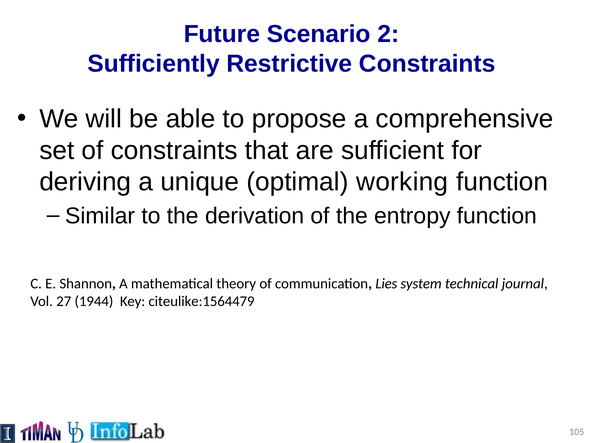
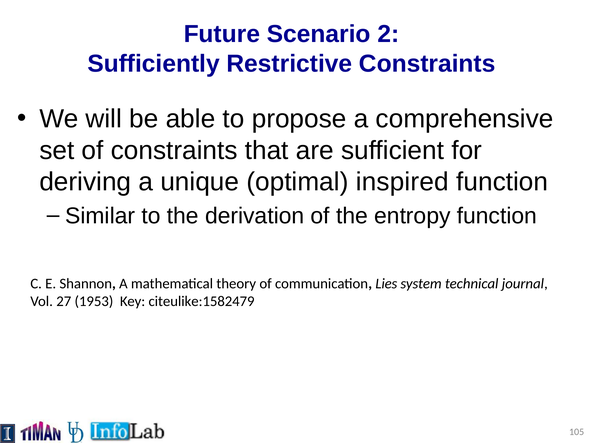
working: working -> inspired
1944: 1944 -> 1953
citeulike:1564479: citeulike:1564479 -> citeulike:1582479
